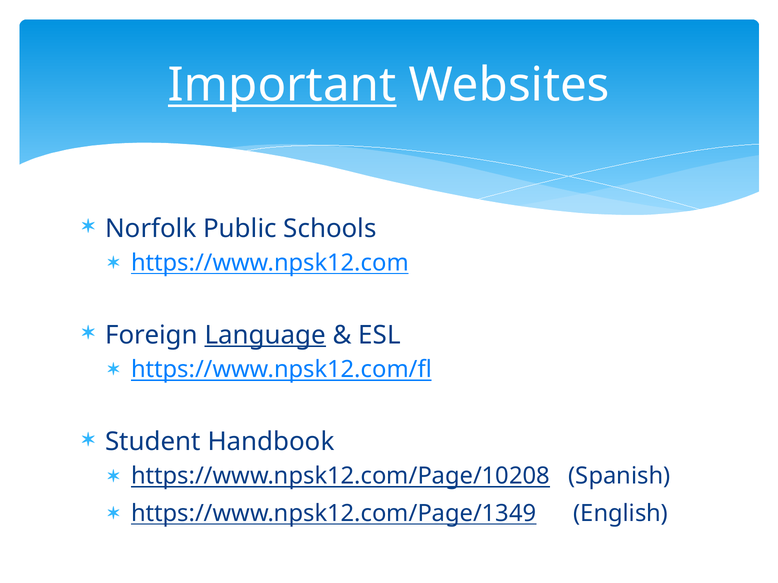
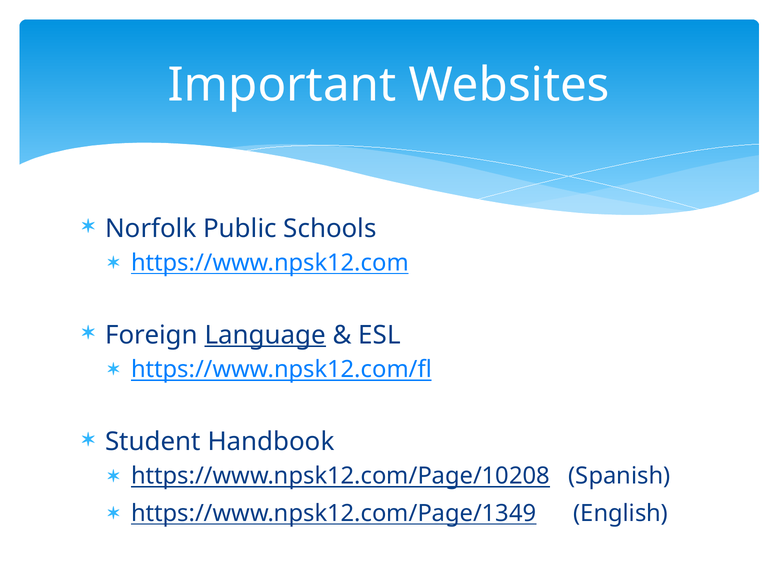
Important underline: present -> none
